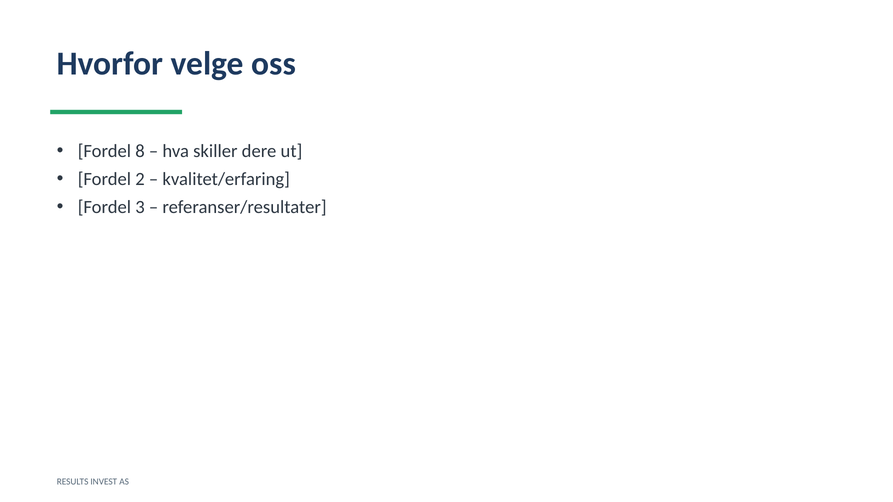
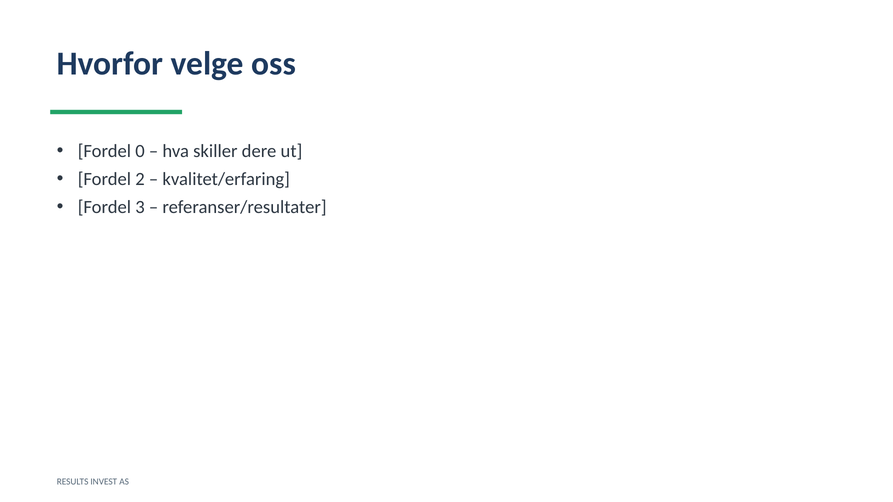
8: 8 -> 0
